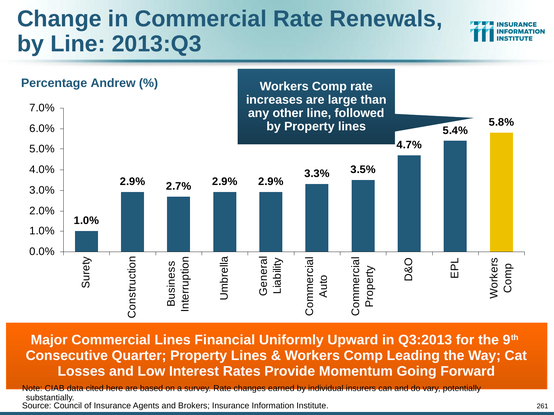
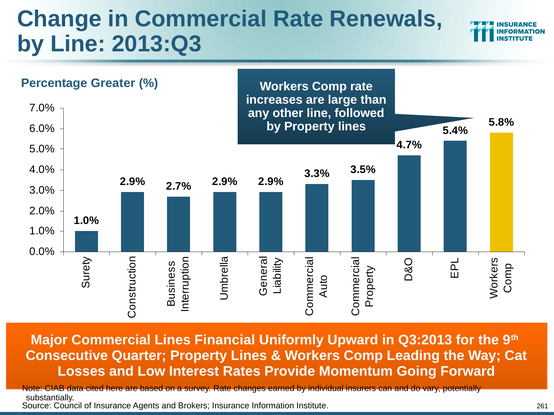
Andrew: Andrew -> Greater
